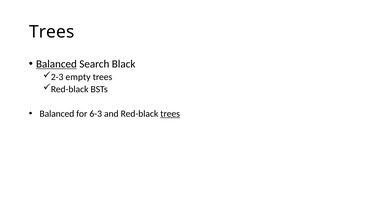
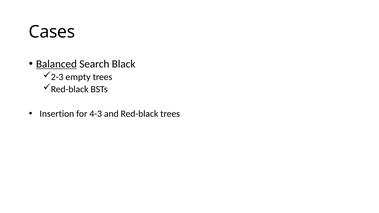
Trees at (52, 32): Trees -> Cases
Balanced at (57, 114): Balanced -> Insertion
6-3: 6-3 -> 4-3
trees at (170, 114) underline: present -> none
